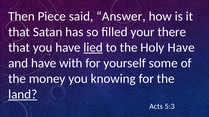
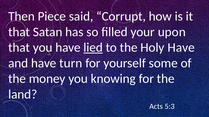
Answer: Answer -> Corrupt
there: there -> upon
with: with -> turn
land underline: present -> none
